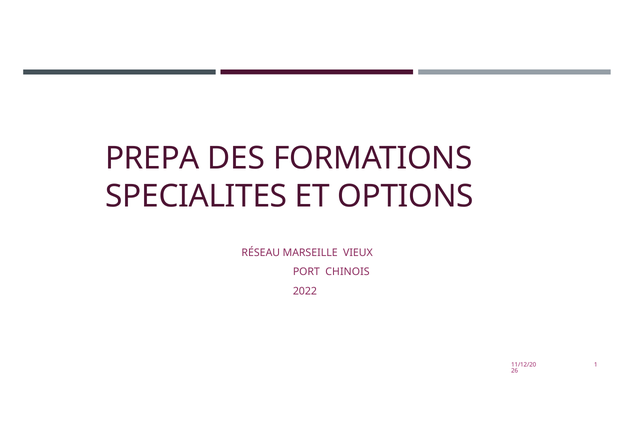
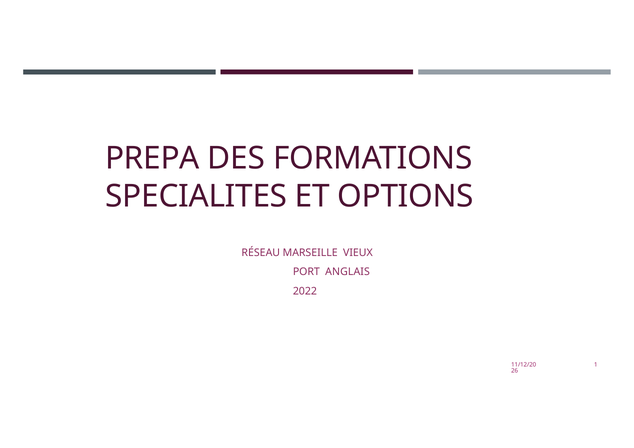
CHINOIS: CHINOIS -> ANGLAIS
